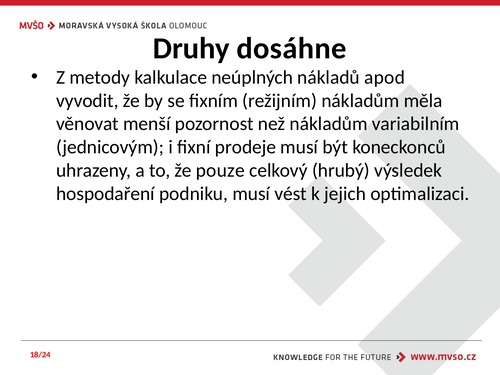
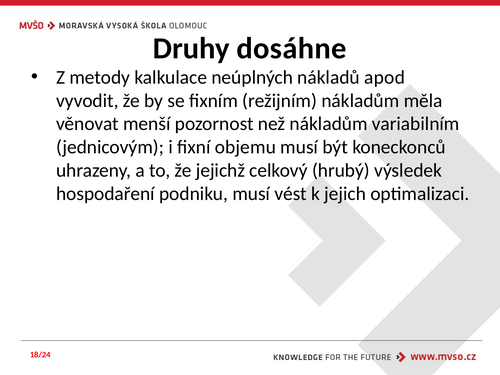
prodeje: prodeje -> objemu
pouze: pouze -> jejichž
